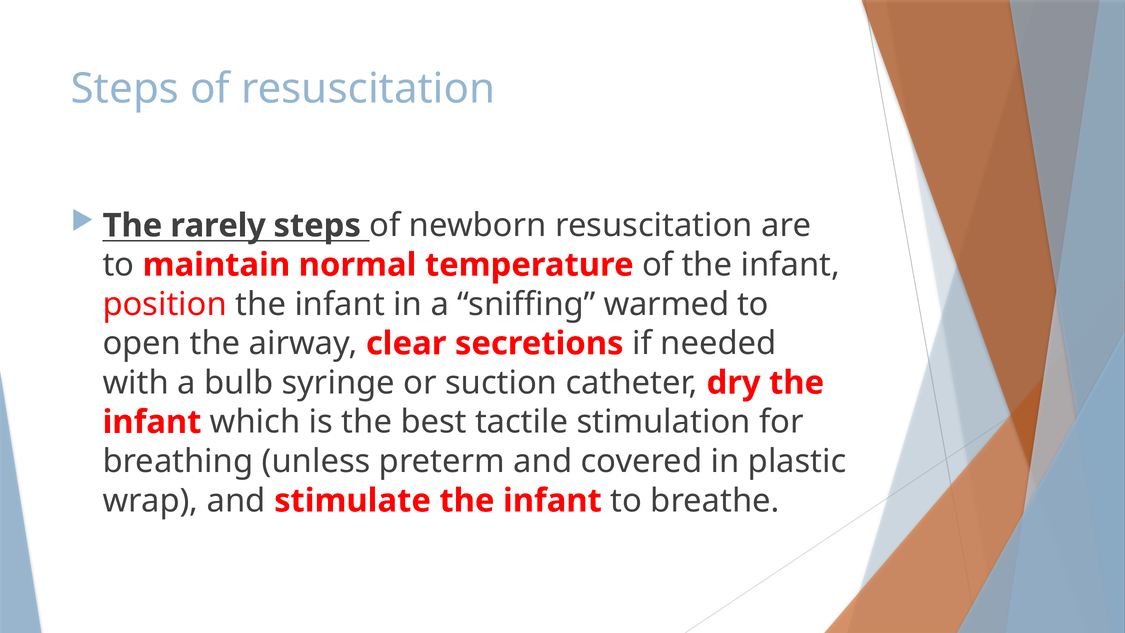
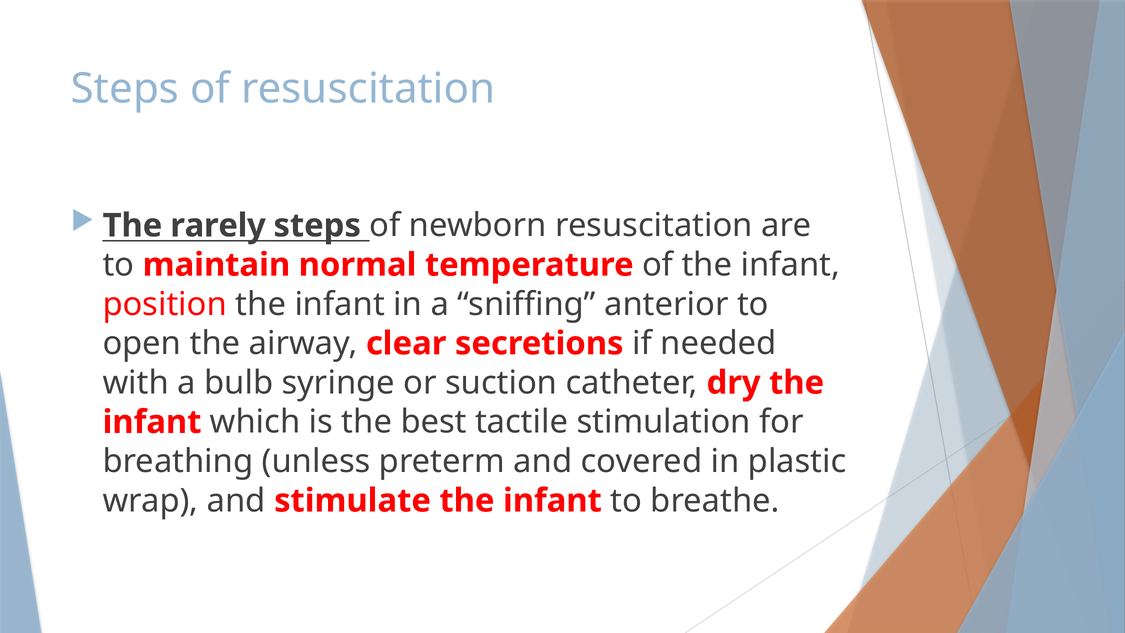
warmed: warmed -> anterior
